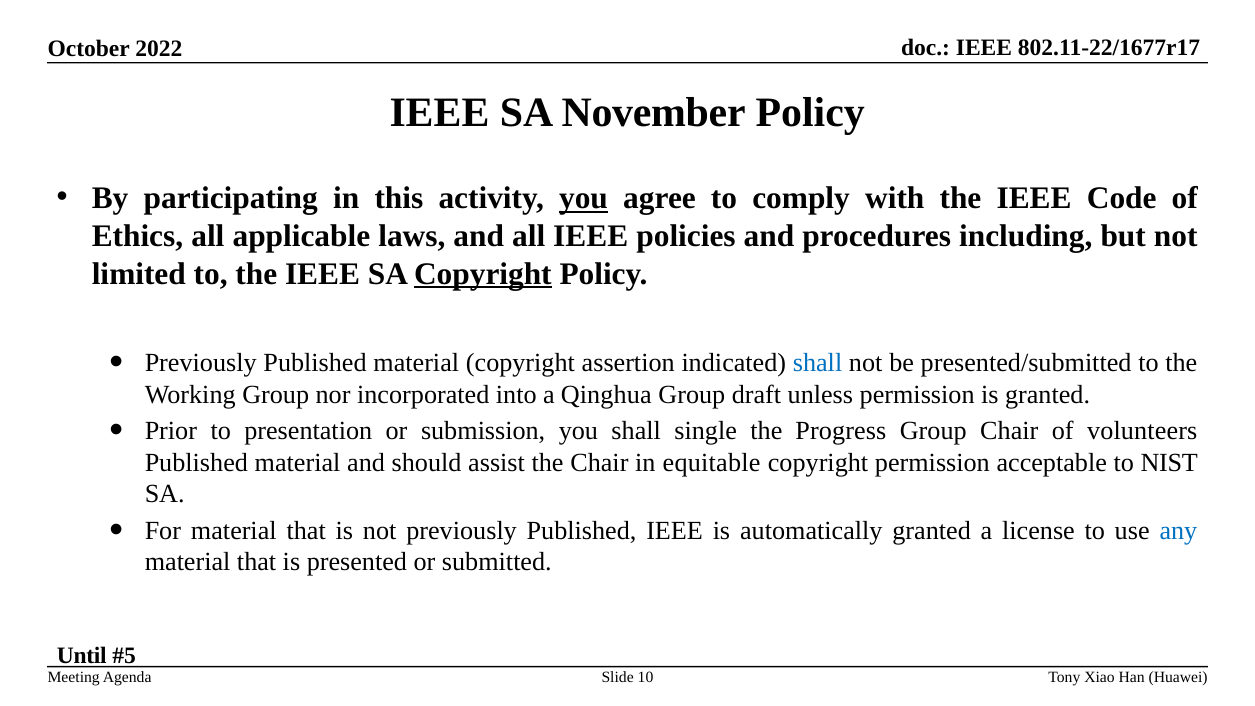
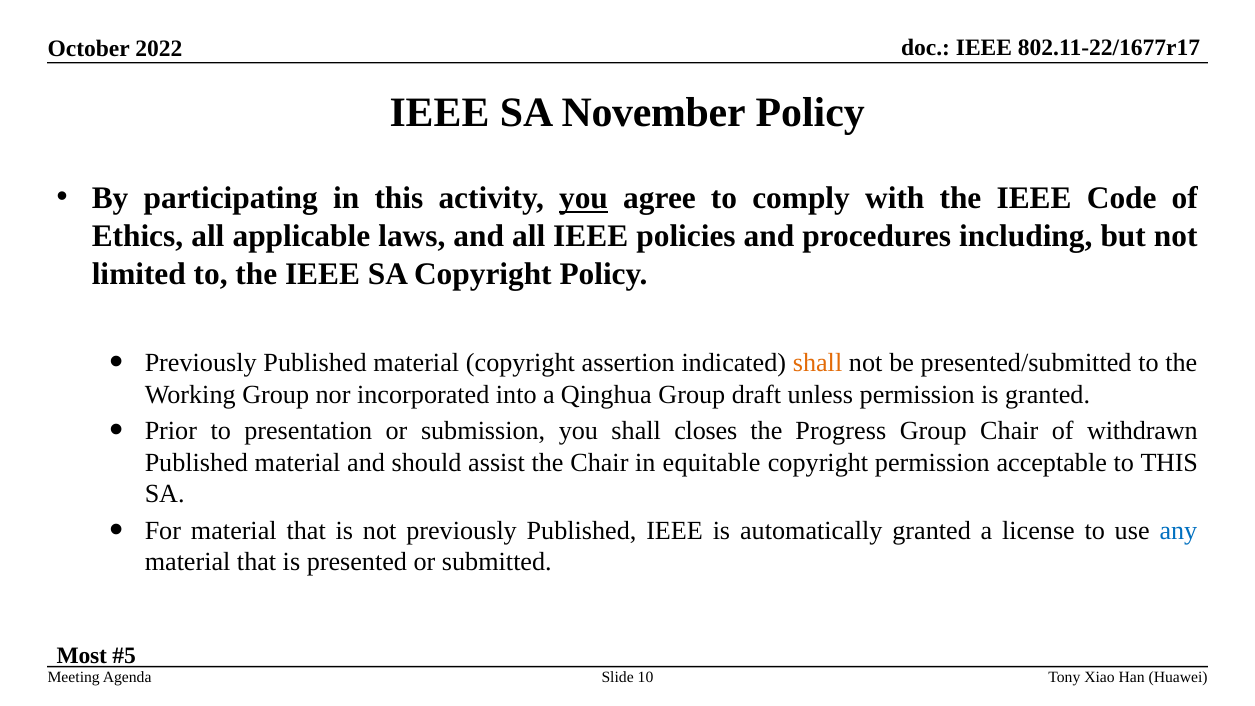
Copyright at (483, 274) underline: present -> none
shall at (818, 363) colour: blue -> orange
single: single -> closes
volunteers: volunteers -> withdrawn
to NIST: NIST -> THIS
Until: Until -> Most
